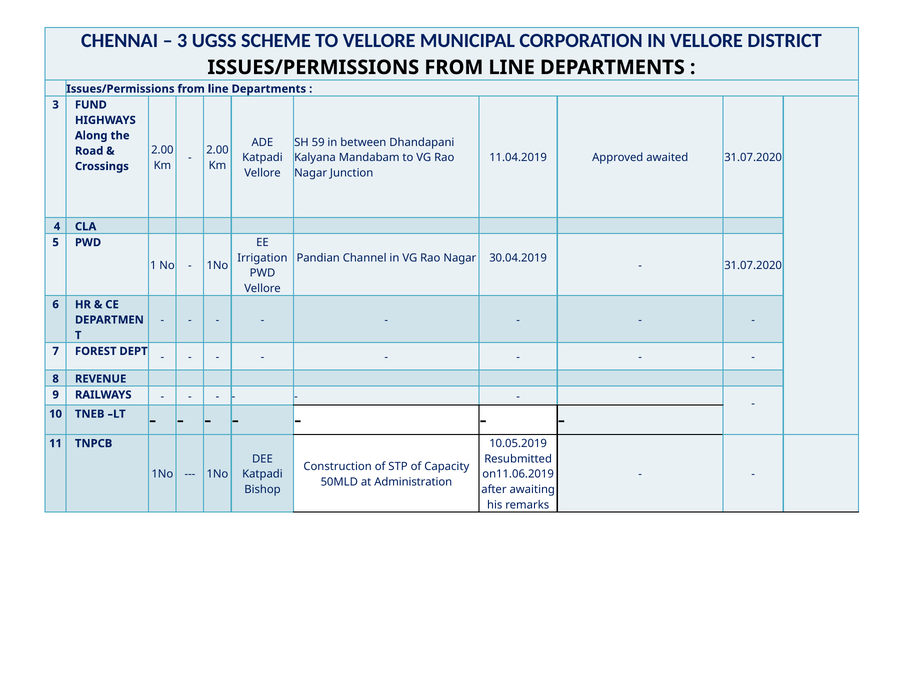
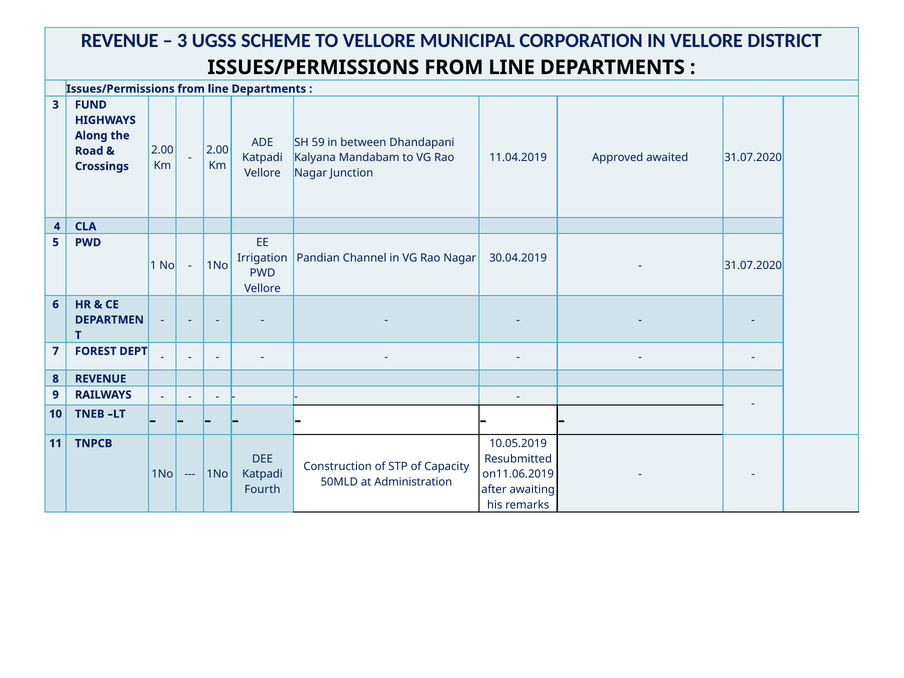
CHENNAI at (120, 41): CHENNAI -> REVENUE
Bishop: Bishop -> Fourth
